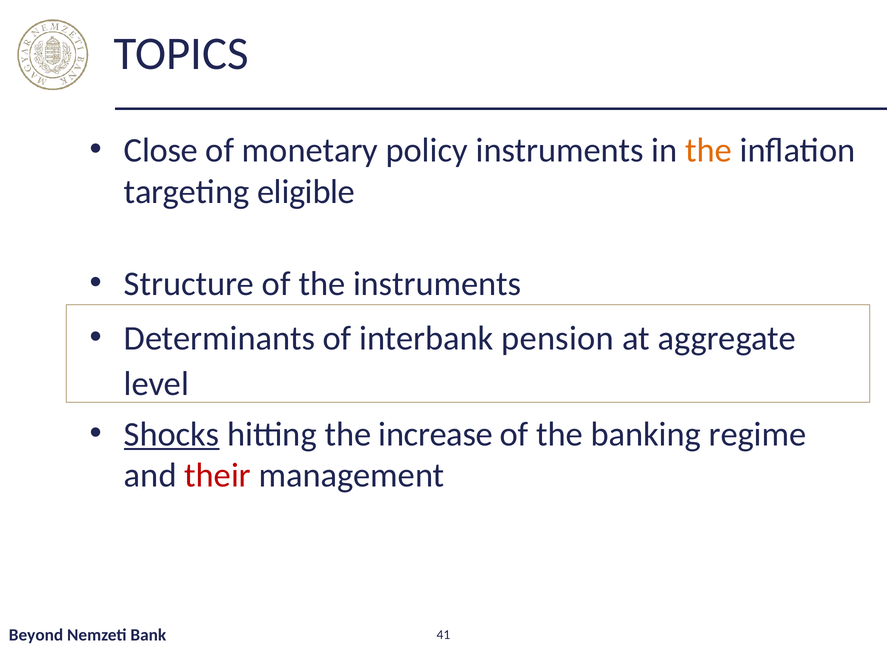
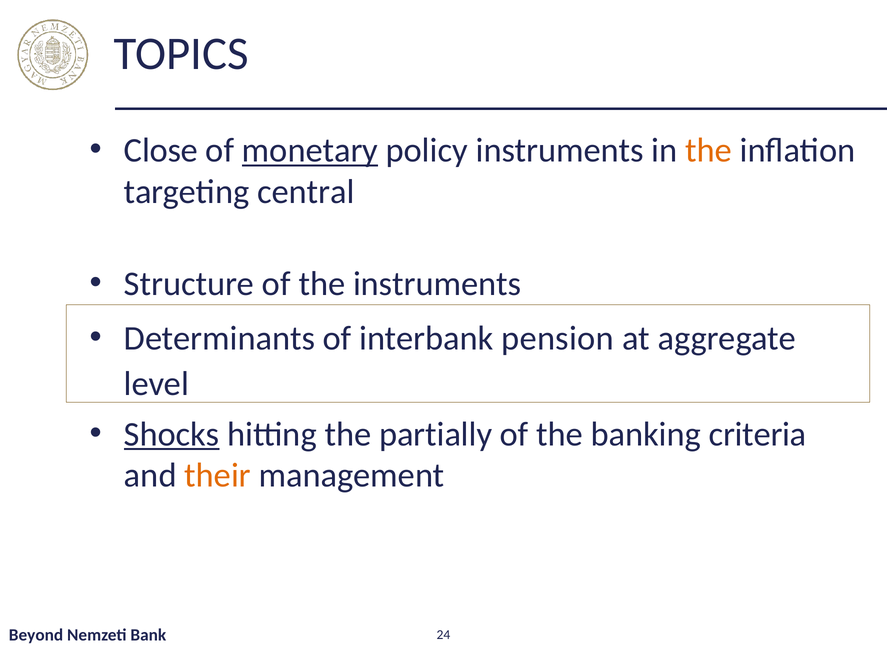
monetary underline: none -> present
eligible: eligible -> central
increase: increase -> partially
regime: regime -> criteria
their colour: red -> orange
41: 41 -> 24
